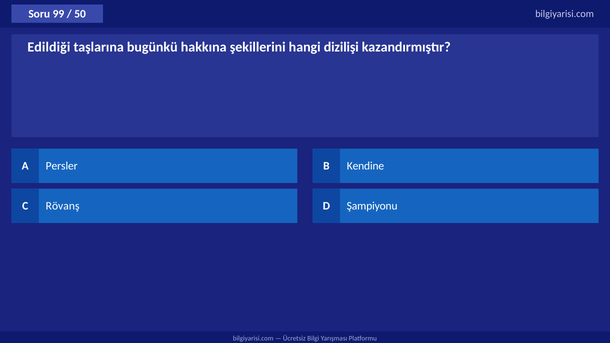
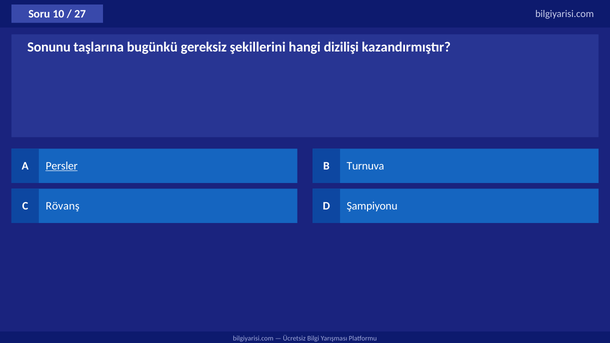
99: 99 -> 10
50: 50 -> 27
Edildiği: Edildiği -> Sonunu
hakkına: hakkına -> gereksiz
Persler underline: none -> present
Kendine: Kendine -> Turnuva
